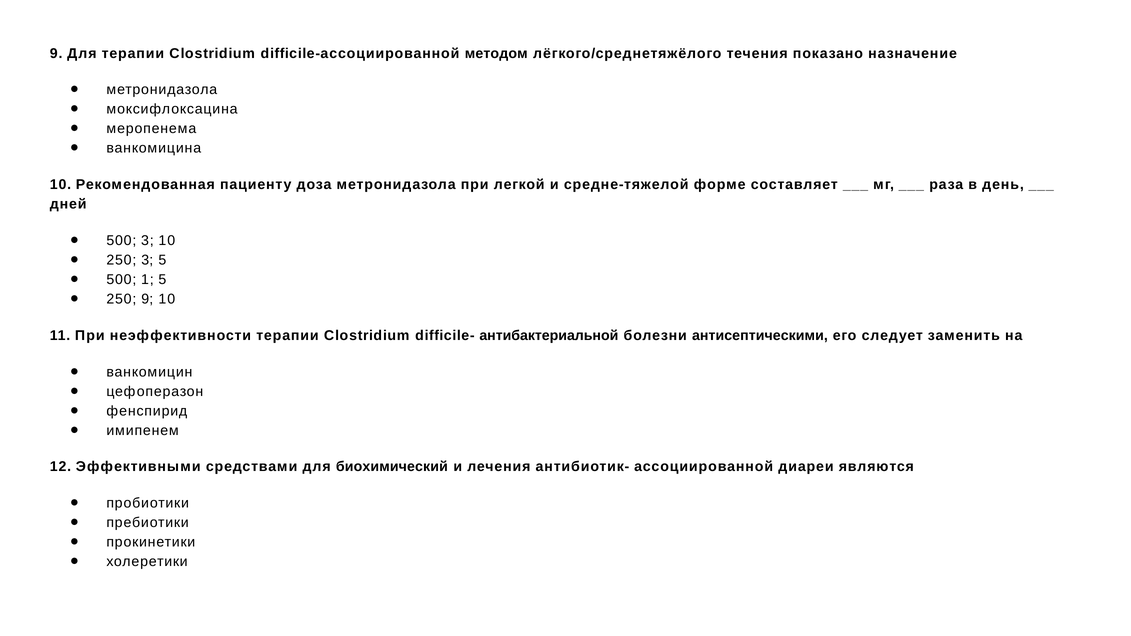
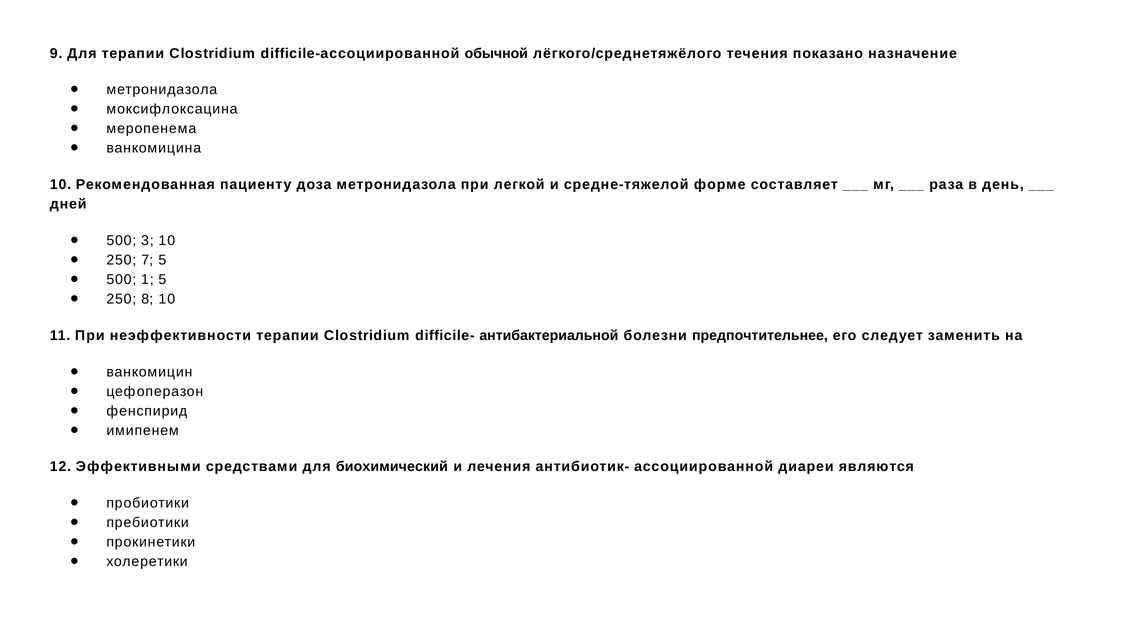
методом: методом -> обычной
3 at (147, 260): 3 -> 7
9 at (147, 299): 9 -> 8
антисептическими: антисептическими -> предпочтительнее
